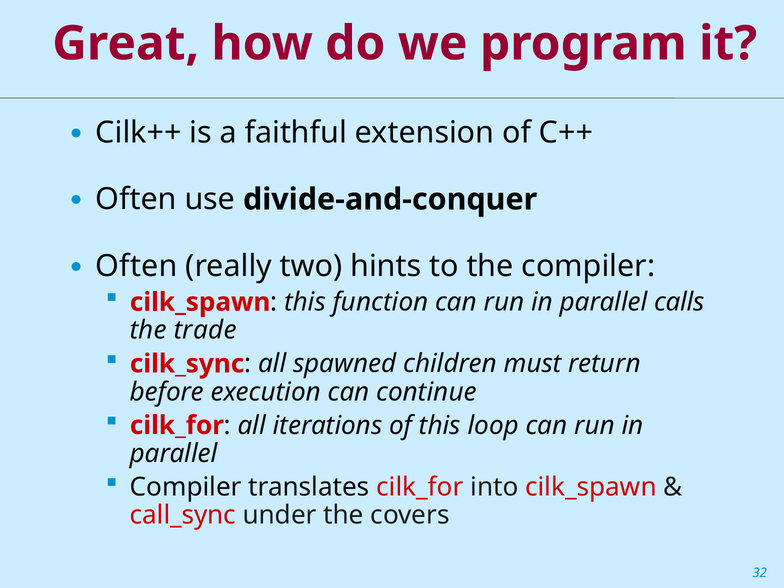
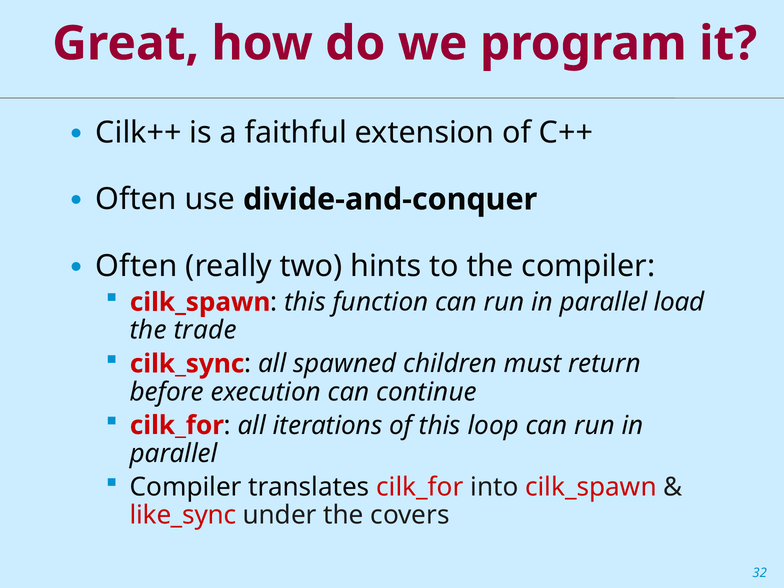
calls: calls -> load
call_sync: call_sync -> like_sync
